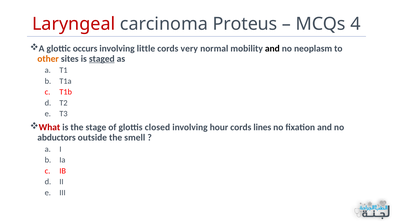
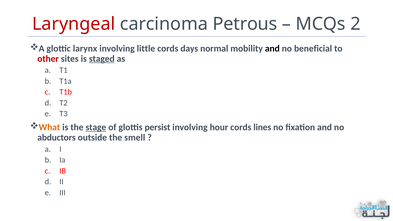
Proteus: Proteus -> Petrous
4: 4 -> 2
occurs: occurs -> larynx
very: very -> days
neoplasm: neoplasm -> beneficial
other colour: orange -> red
What colour: red -> orange
stage underline: none -> present
closed: closed -> persist
